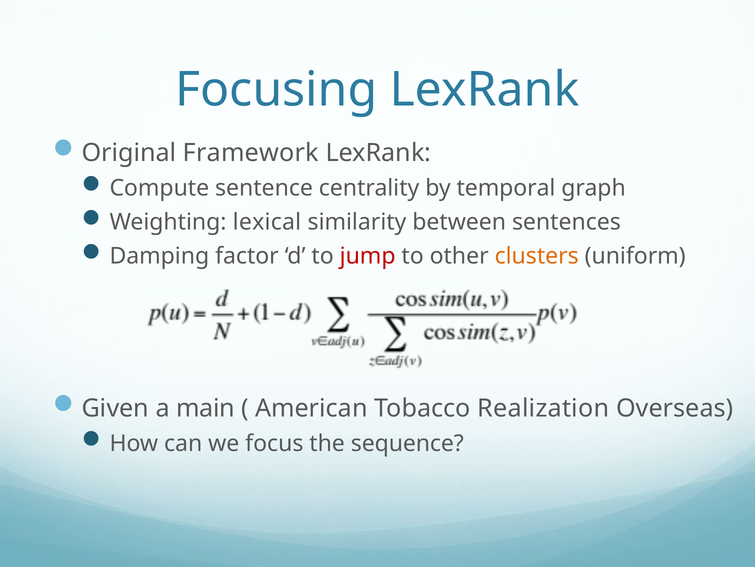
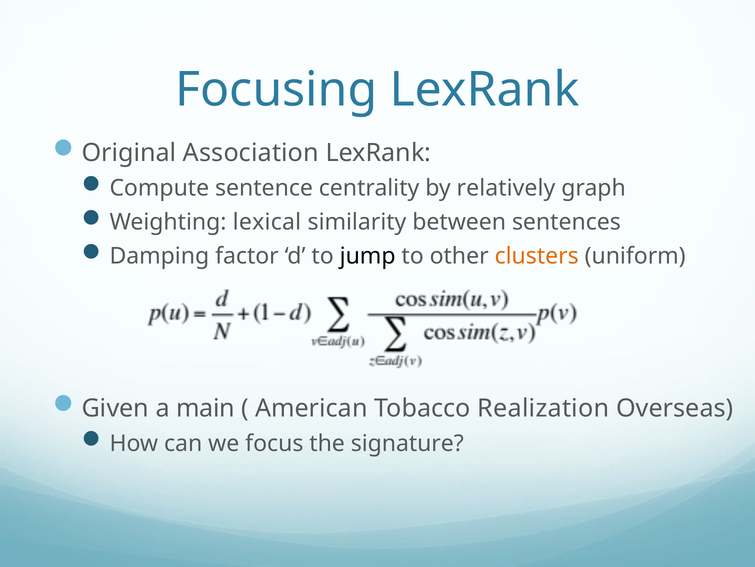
Framework: Framework -> Association
temporal: temporal -> relatively
jump colour: red -> black
sequence: sequence -> signature
